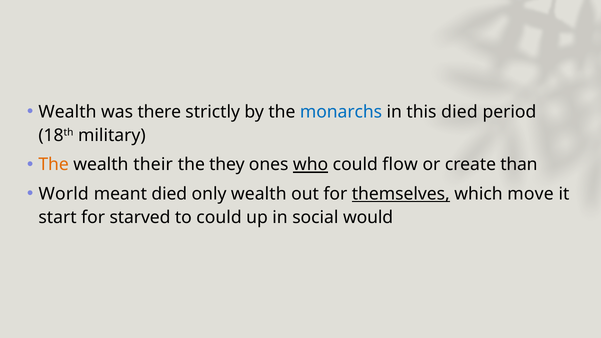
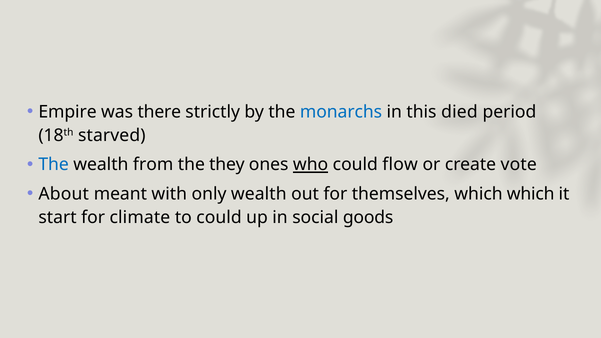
Wealth at (67, 112): Wealth -> Empire
military: military -> starved
The at (54, 165) colour: orange -> blue
their: their -> from
than: than -> vote
World: World -> About
meant died: died -> with
themselves underline: present -> none
which move: move -> which
starved: starved -> climate
would: would -> goods
